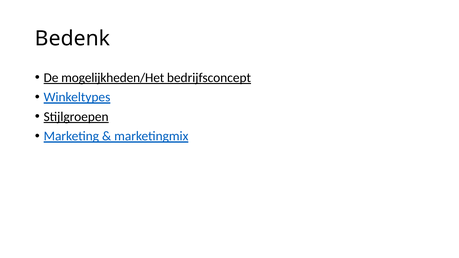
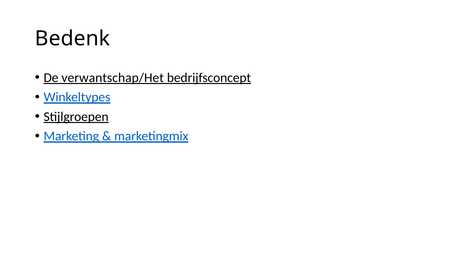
mogelijkheden/Het: mogelijkheden/Het -> verwantschap/Het
